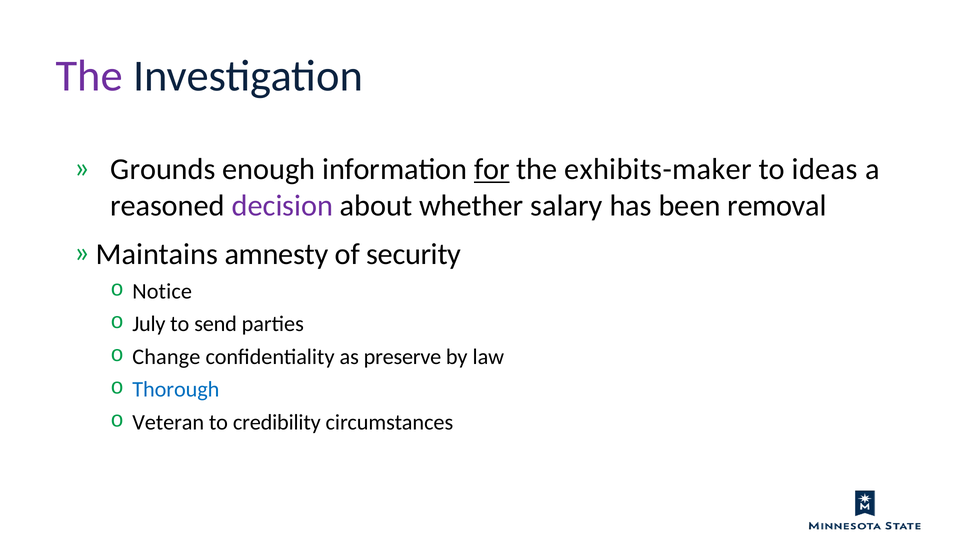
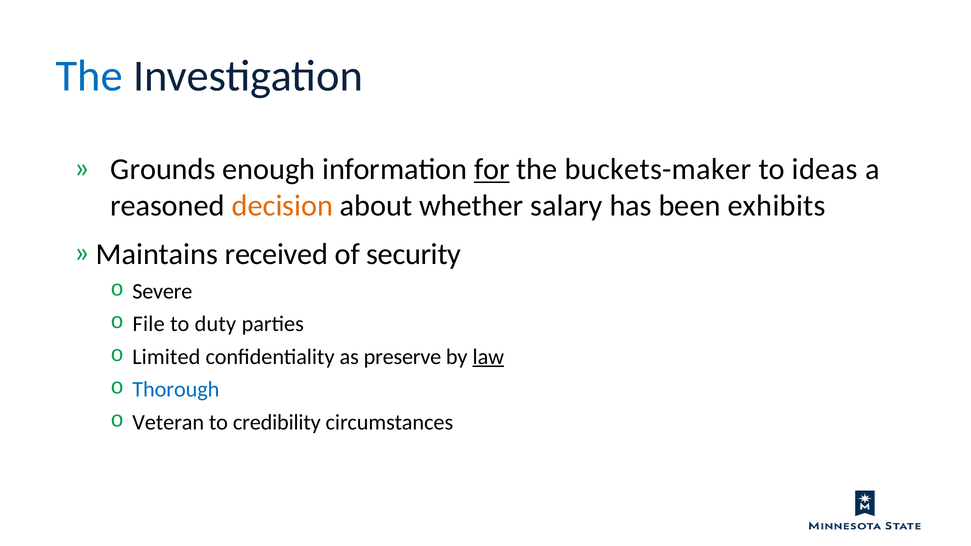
The at (89, 76) colour: purple -> blue
exhibits-maker: exhibits-maker -> buckets-maker
decision colour: purple -> orange
removal: removal -> exhibits
amnesty: amnesty -> received
Notice: Notice -> Severe
July: July -> File
send: send -> duty
Change: Change -> Limited
law underline: none -> present
